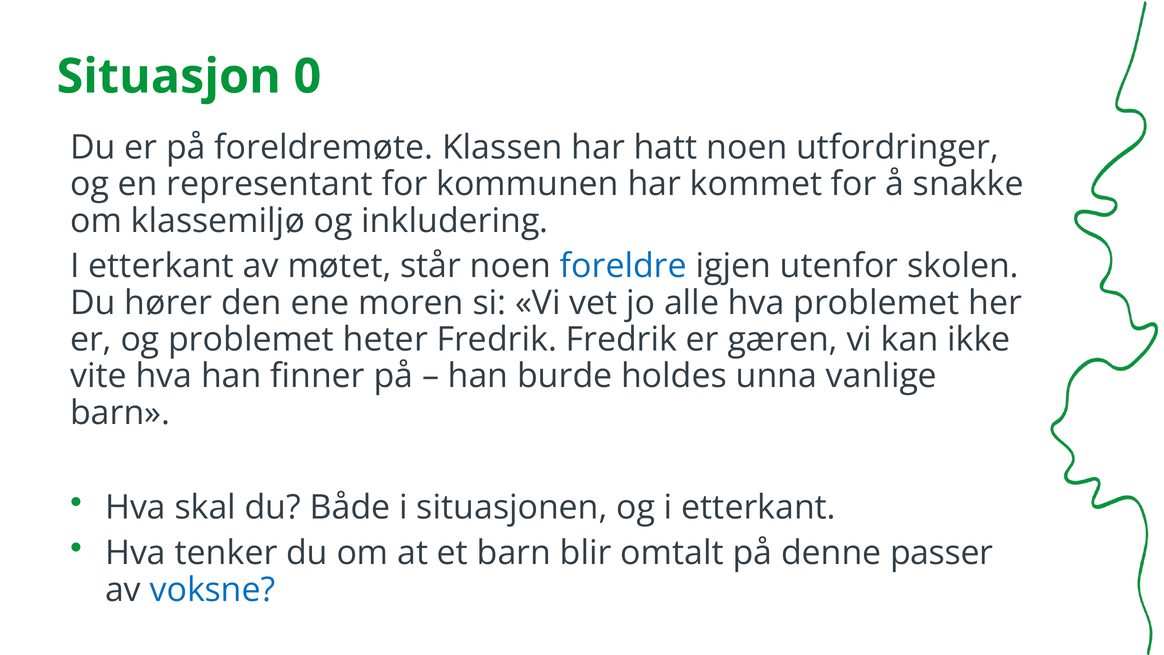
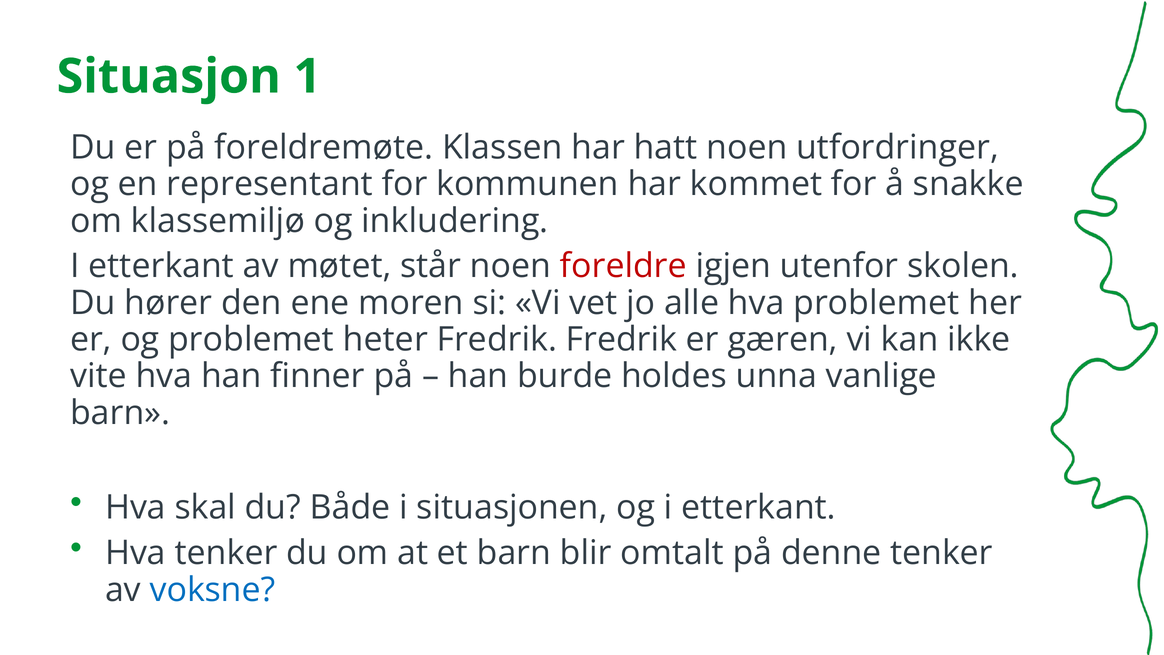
0: 0 -> 1
foreldre colour: blue -> red
denne passer: passer -> tenker
